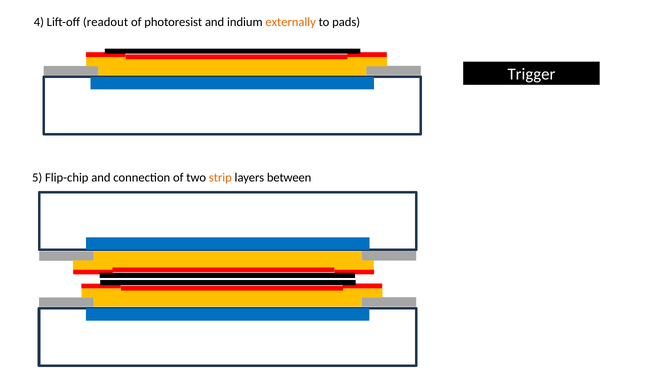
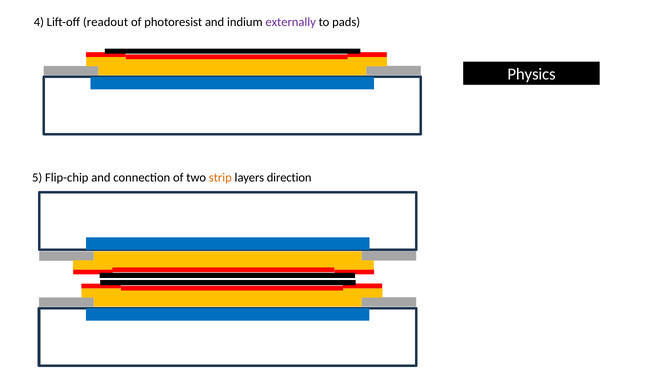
externally colour: orange -> purple
Trigger: Trigger -> Physics
between: between -> direction
